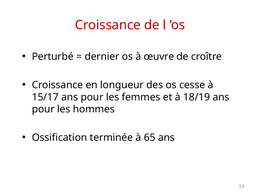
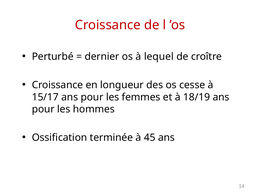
œuvre: œuvre -> lequel
65: 65 -> 45
